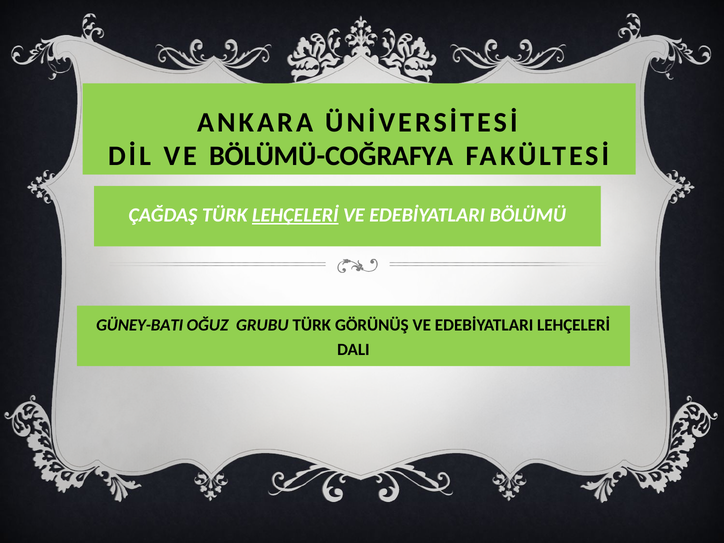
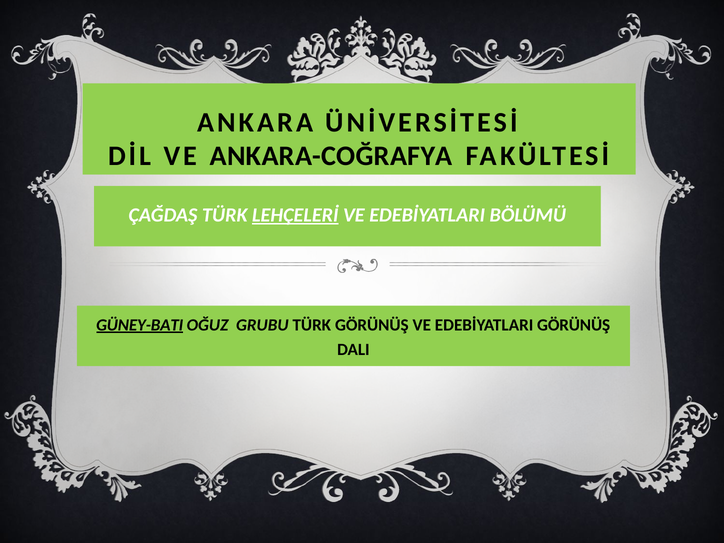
BÖLÜMÜ-COĞRAFYA: BÖLÜMÜ-COĞRAFYA -> ANKARA-COĞRAFYA
GÜNEY-BATI underline: none -> present
EDEBİYATLARI LEHÇELERİ: LEHÇELERİ -> GÖRÜNÜŞ
